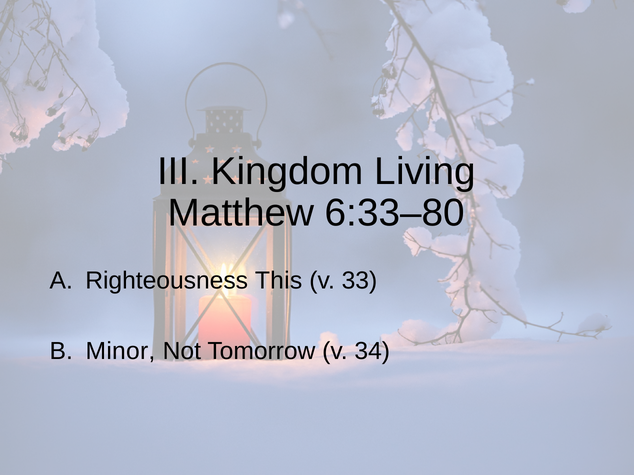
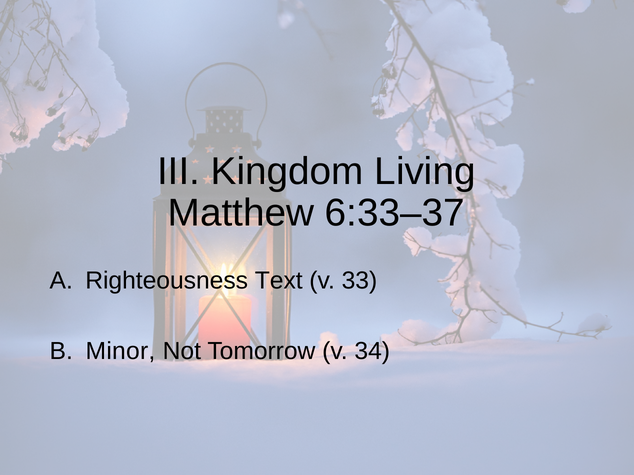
6:33–80: 6:33–80 -> 6:33–37
This: This -> Text
